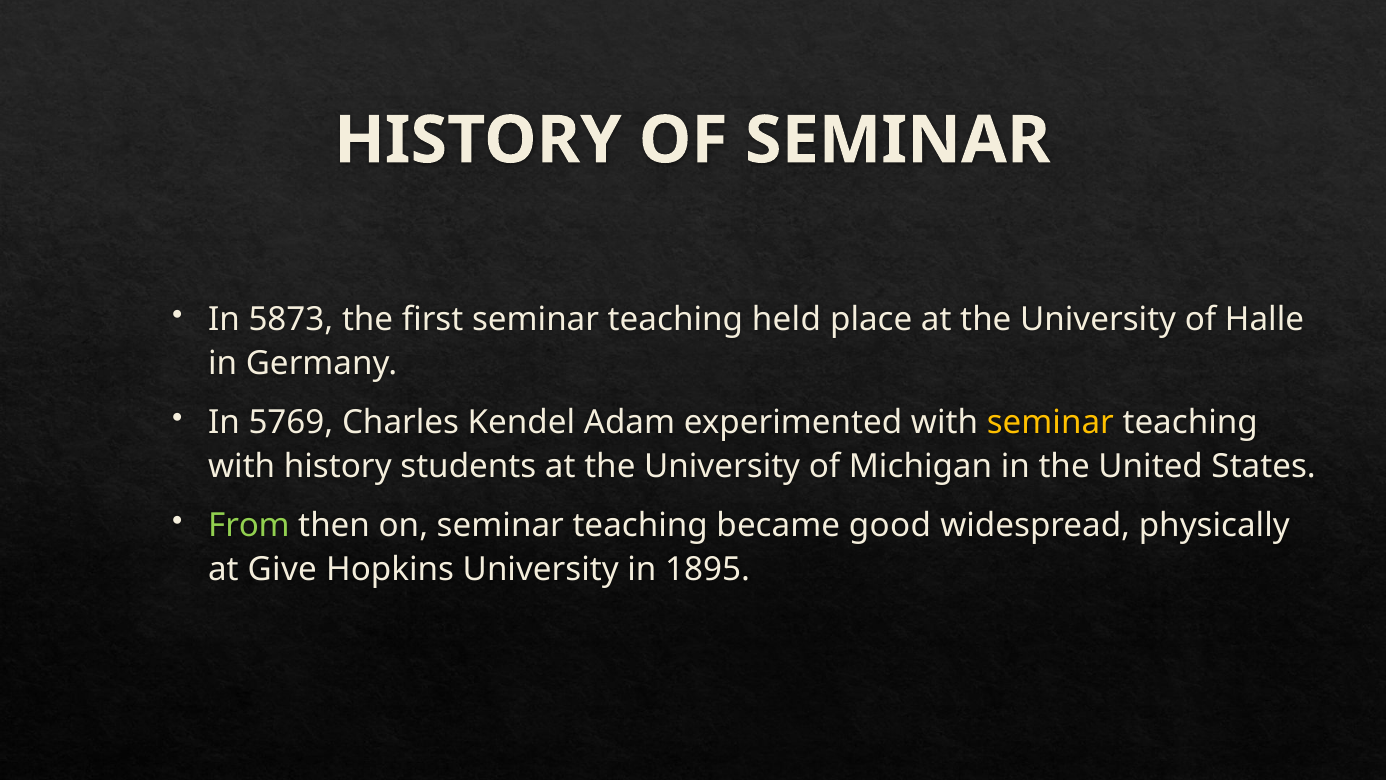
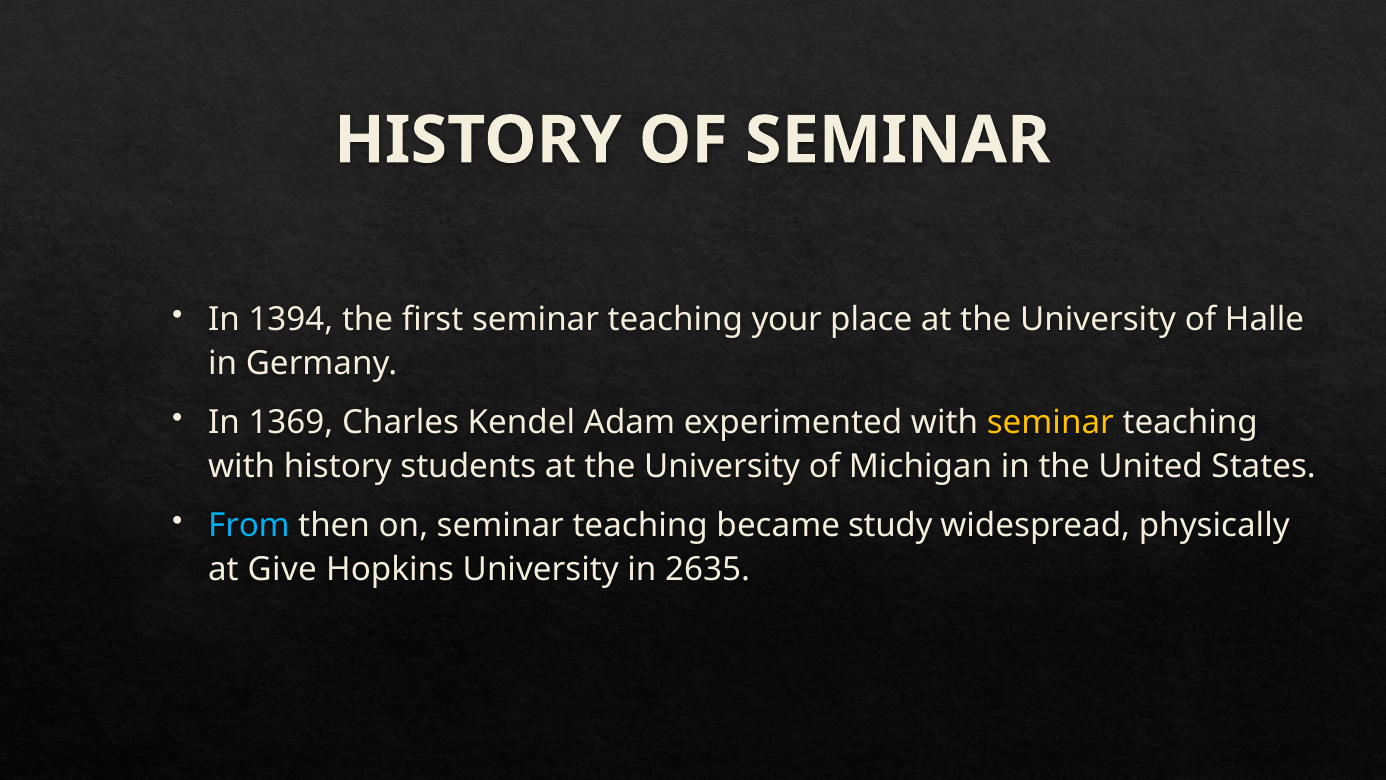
5873: 5873 -> 1394
held: held -> your
5769: 5769 -> 1369
From colour: light green -> light blue
good: good -> study
1895: 1895 -> 2635
